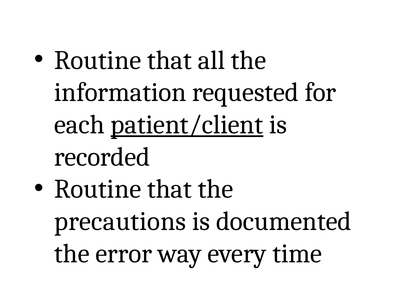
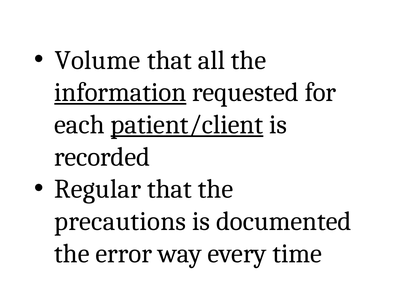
Routine at (98, 60): Routine -> Volume
information underline: none -> present
Routine at (98, 189): Routine -> Regular
